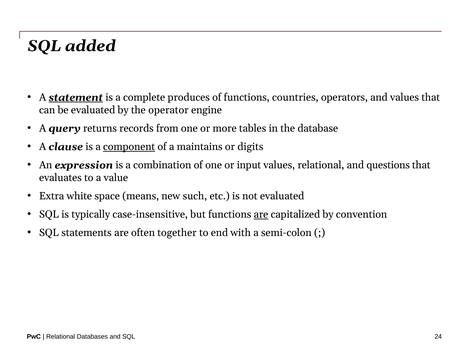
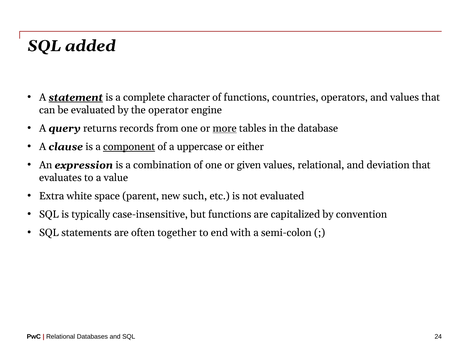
produces: produces -> character
more underline: none -> present
maintains: maintains -> uppercase
digits: digits -> either
input: input -> given
questions: questions -> deviation
means: means -> parent
are at (261, 214) underline: present -> none
